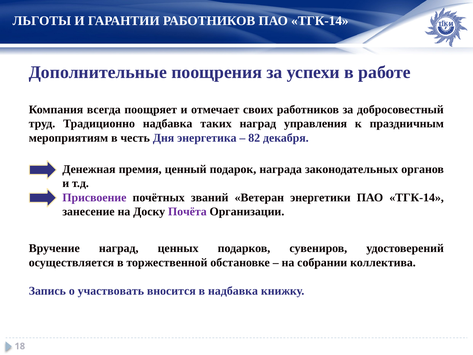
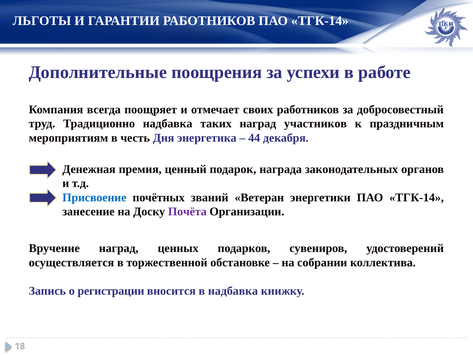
управления: управления -> участников
82: 82 -> 44
Присвоение colour: purple -> blue
участвовать: участвовать -> регистрации
